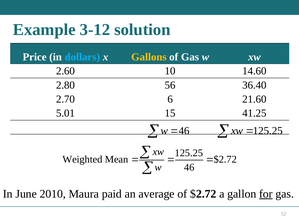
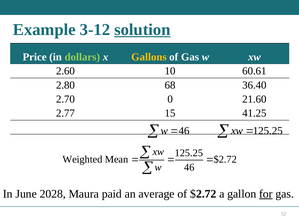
solution underline: none -> present
dollars colour: light blue -> light green
14.60: 14.60 -> 60.61
56: 56 -> 68
6: 6 -> 0
5.01: 5.01 -> 2.77
2010: 2010 -> 2028
